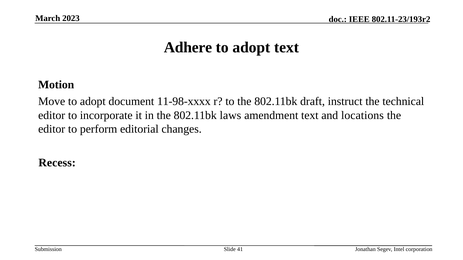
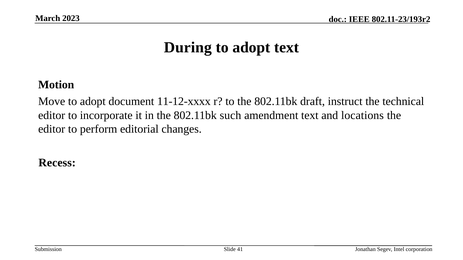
Adhere: Adhere -> During
11-98-xxxx: 11-98-xxxx -> 11-12-xxxx
laws: laws -> such
